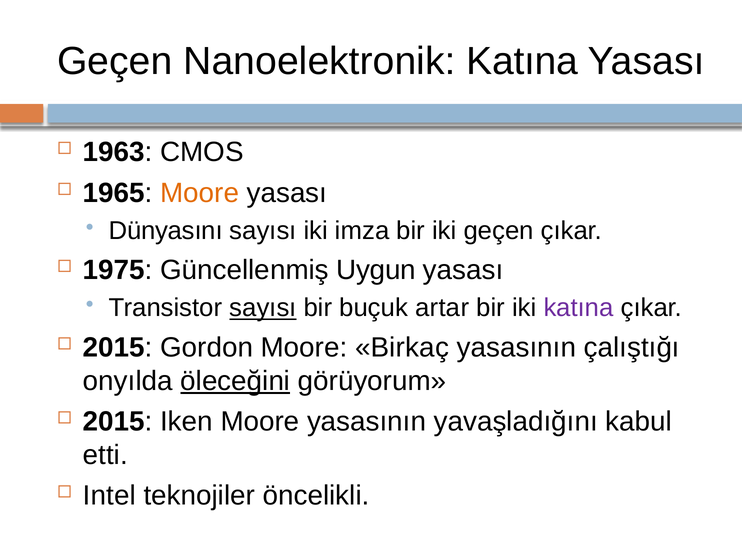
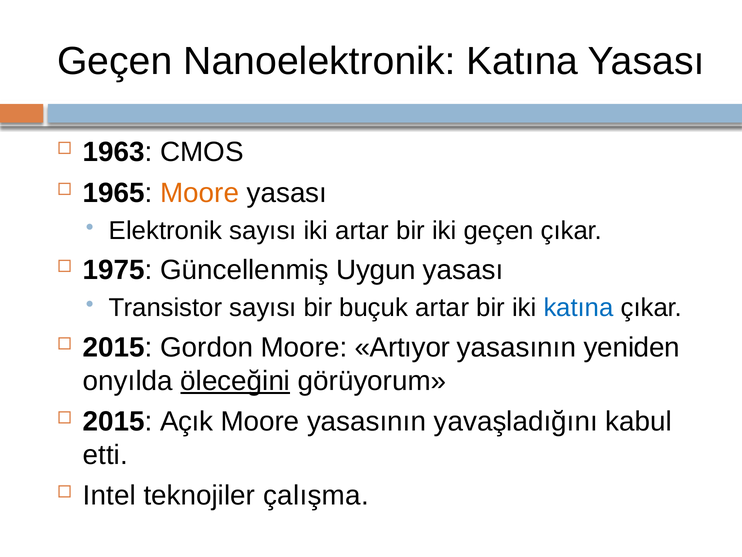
Dünyasını: Dünyasını -> Elektronik
iki imza: imza -> artar
sayısı at (263, 308) underline: present -> none
katına at (579, 308) colour: purple -> blue
Birkaç: Birkaç -> Artıyor
çalıştığı: çalıştığı -> yeniden
Iken: Iken -> Açık
öncelikli: öncelikli -> çalışma
